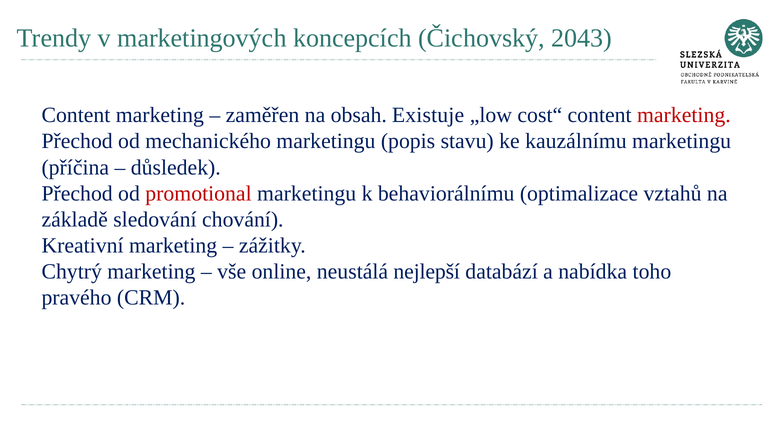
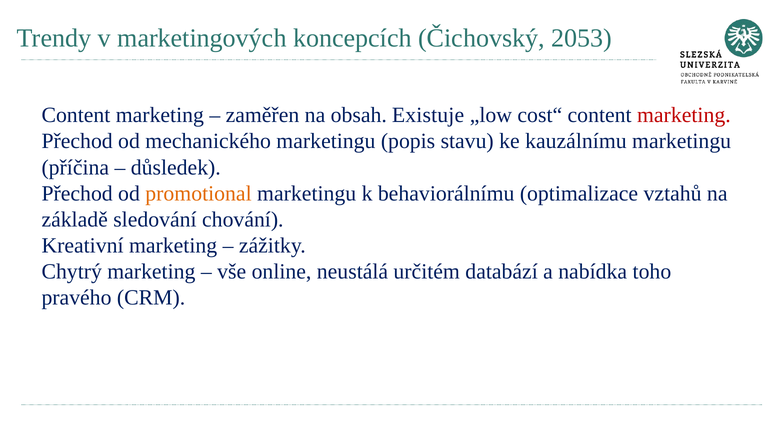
2043: 2043 -> 2053
promotional colour: red -> orange
nejlepší: nejlepší -> určitém
